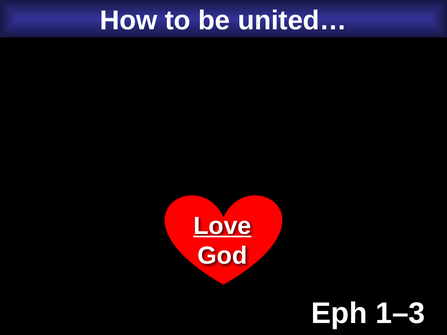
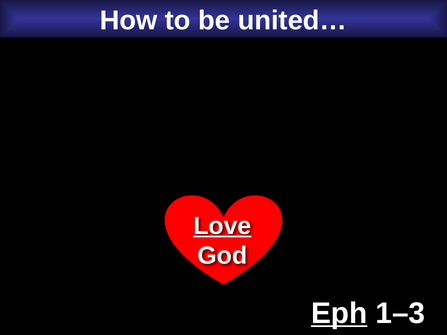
Eph underline: none -> present
